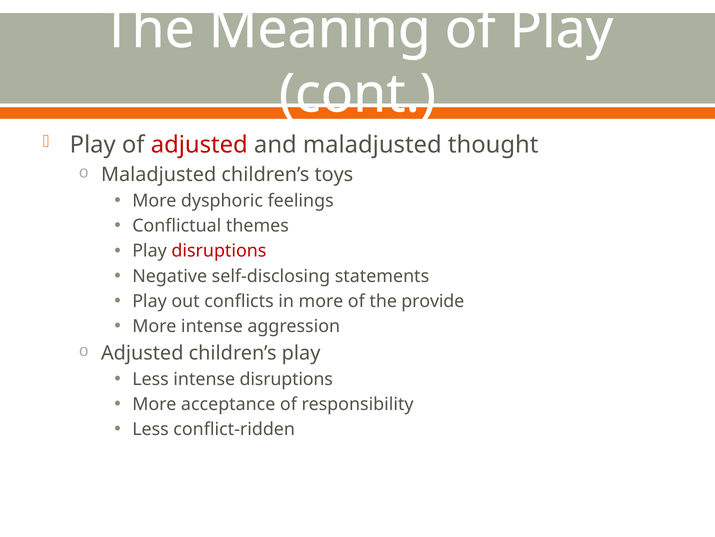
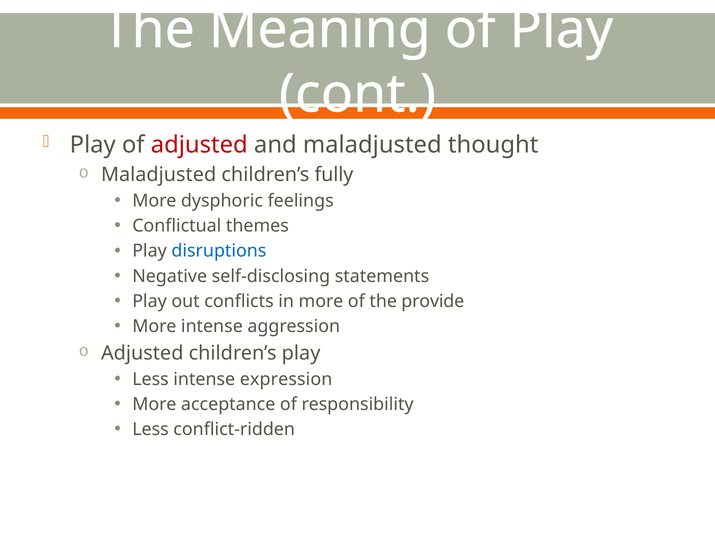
toys: toys -> fully
disruptions at (219, 251) colour: red -> blue
intense disruptions: disruptions -> expression
